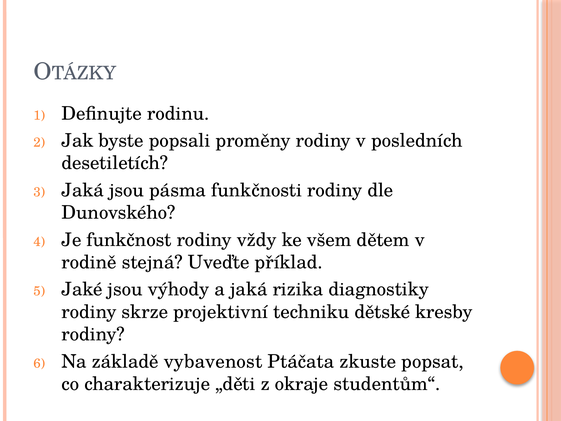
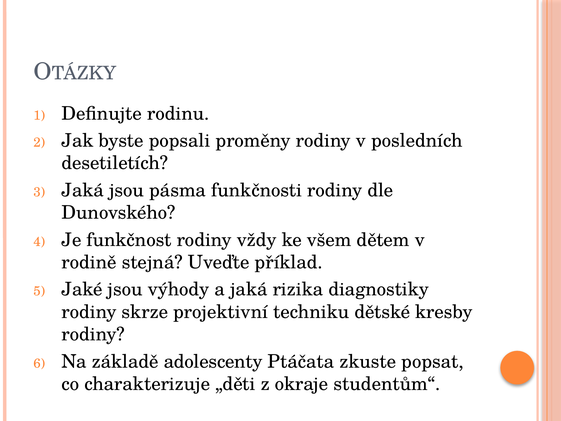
vybavenost: vybavenost -> adolescenty
